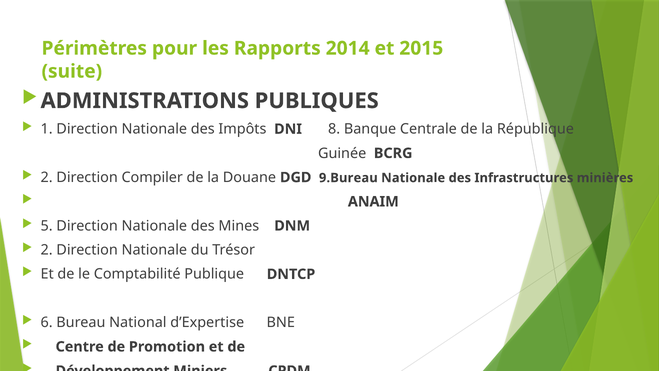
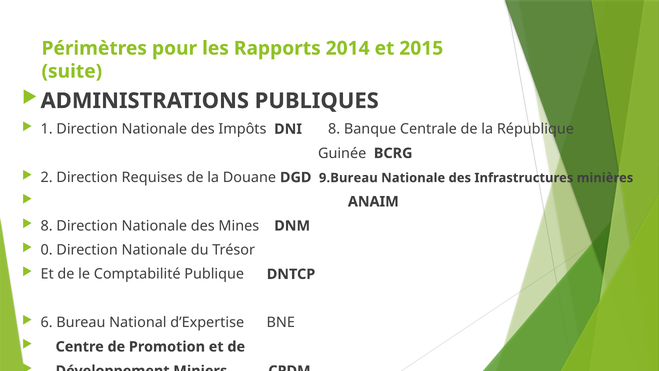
Compiler: Compiler -> Requises
5 at (47, 226): 5 -> 8
2 at (47, 250): 2 -> 0
